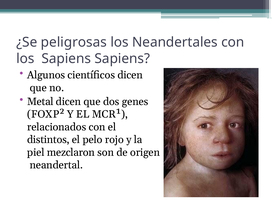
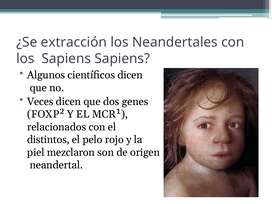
peligrosas: peligrosas -> extracción
Metal: Metal -> Veces
